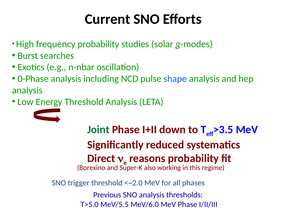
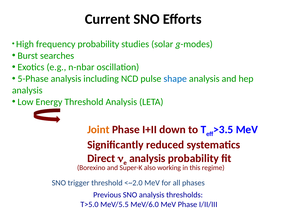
0-Phase: 0-Phase -> 5-Phase
Joint colour: green -> orange
reasons at (147, 158): reasons -> analysis
